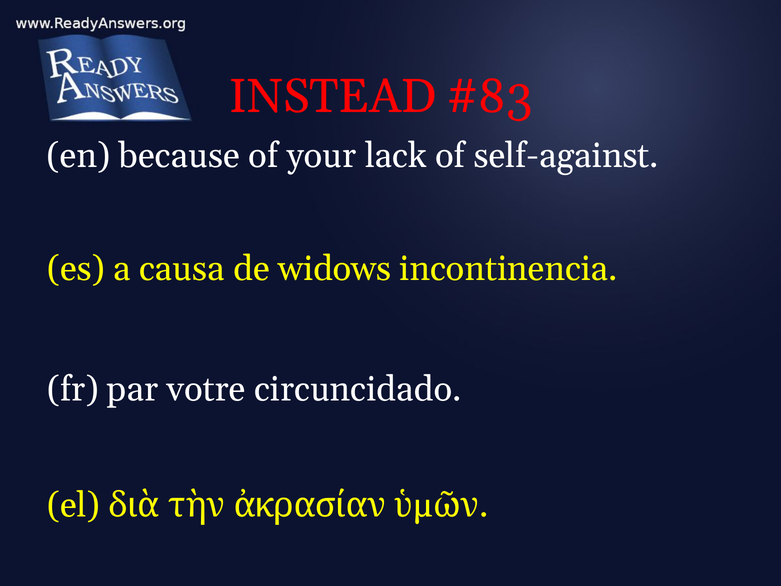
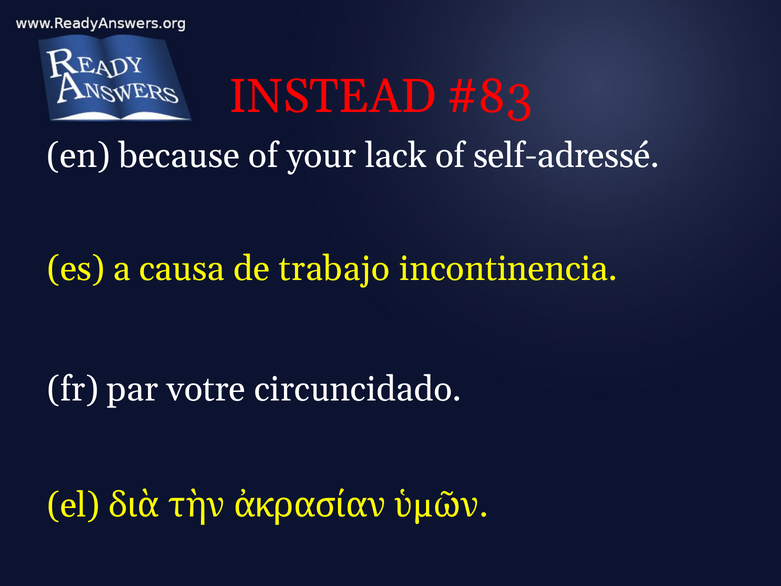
self-against: self-against -> self-adressé
widows: widows -> trabajo
